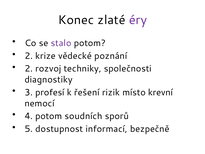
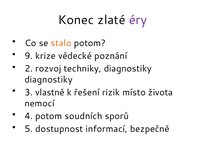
stalo colour: purple -> orange
2 at (29, 56): 2 -> 9
techniky společnosti: společnosti -> diagnostiky
profesí: profesí -> vlastně
krevní: krevní -> života
